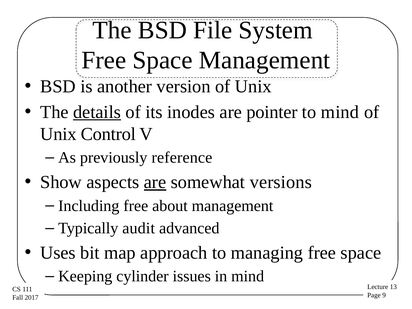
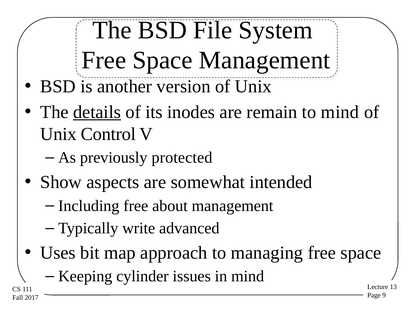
pointer: pointer -> remain
reference: reference -> protected
are at (155, 182) underline: present -> none
versions: versions -> intended
audit: audit -> write
